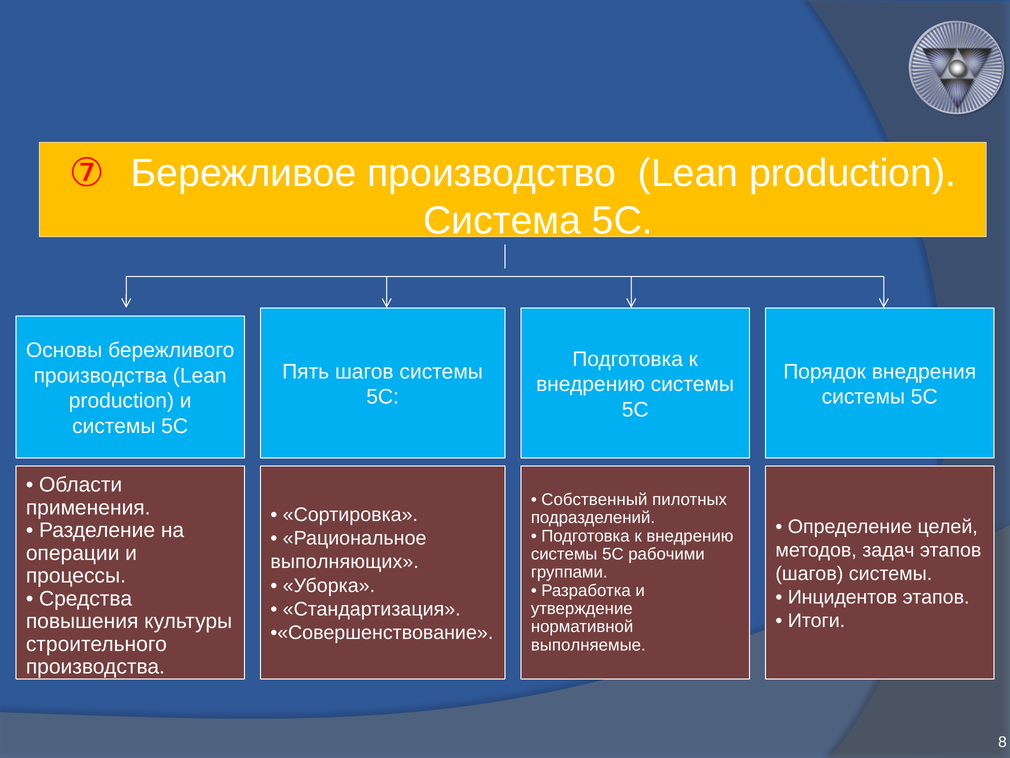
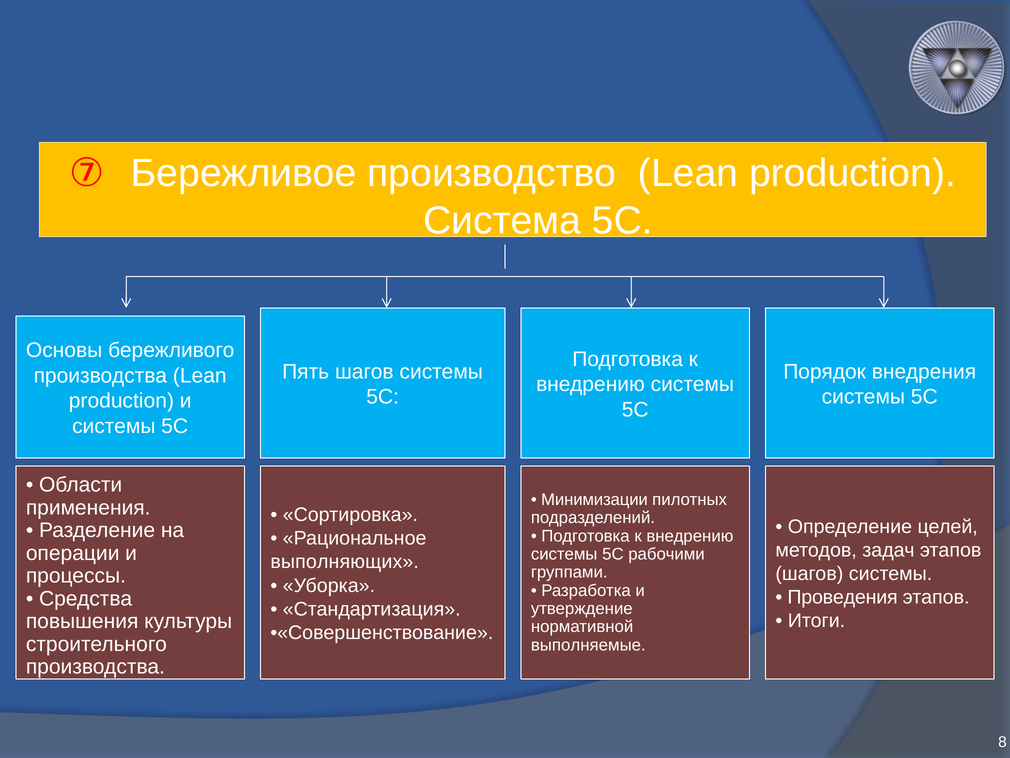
Собственный: Собственный -> Минимизации
Инцидентов: Инцидентов -> Проведения
